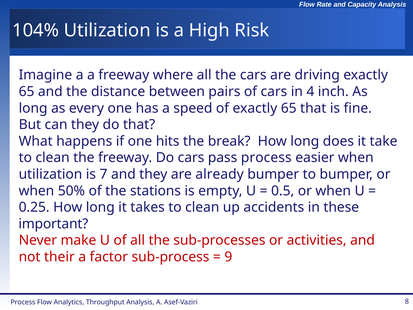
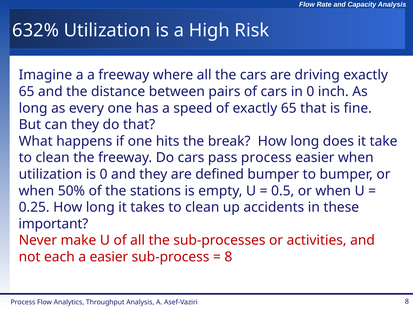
104%: 104% -> 632%
in 4: 4 -> 0
is 7: 7 -> 0
already: already -> defined
their: their -> each
a factor: factor -> easier
9 at (228, 257): 9 -> 8
